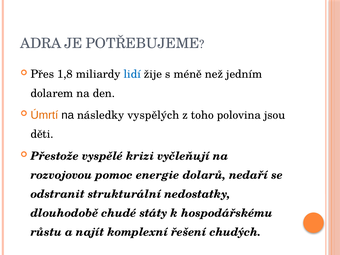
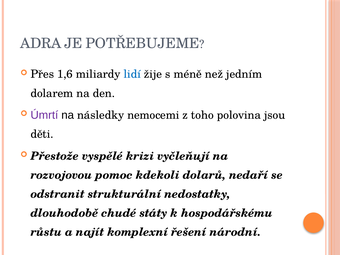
1,8: 1,8 -> 1,6
Úmrtí colour: orange -> purple
vyspělých: vyspělých -> nemocemi
energie: energie -> kdekoli
chudých: chudých -> národní
